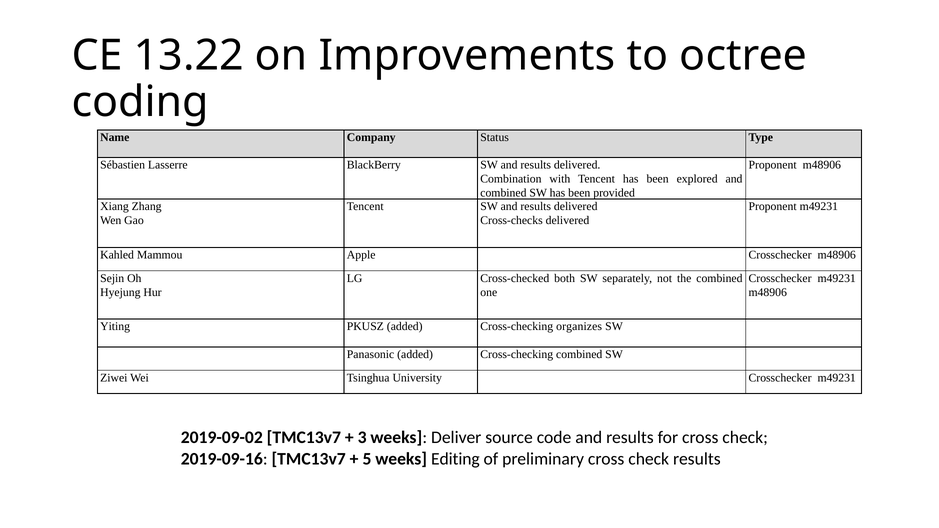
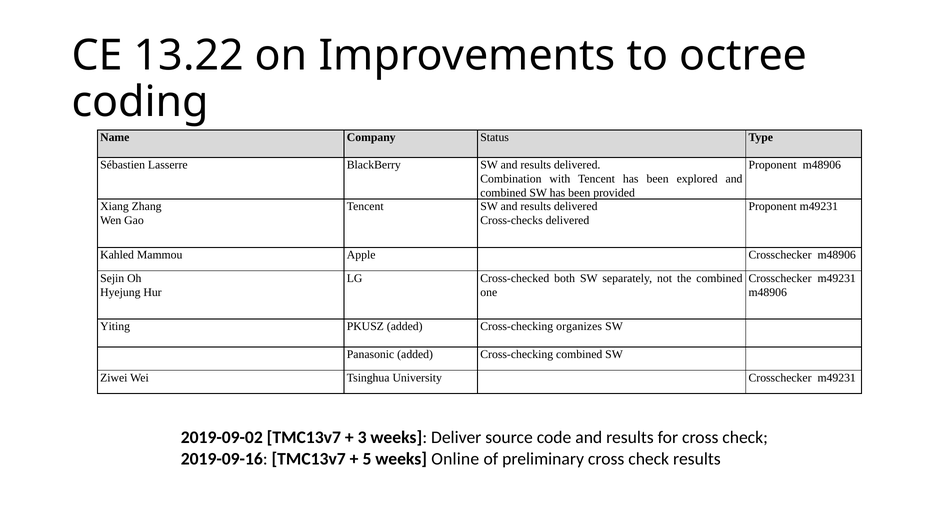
Editing: Editing -> Online
